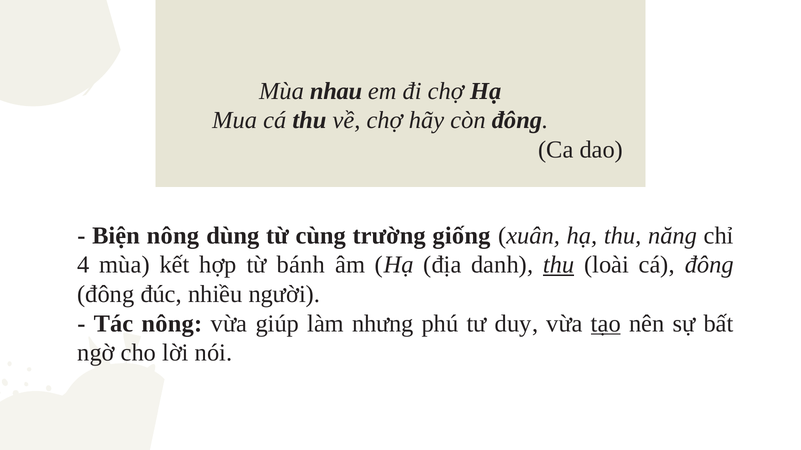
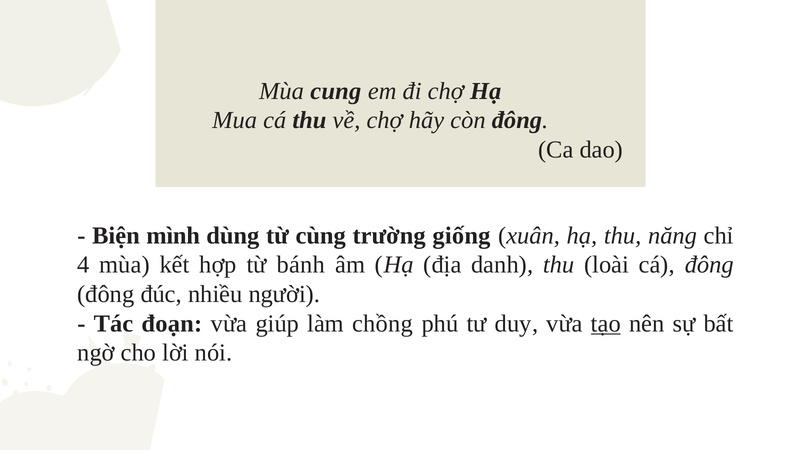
nhau: nhau -> cung
Biện nông: nông -> mình
thu at (559, 265) underline: present -> none
Tác nông: nông -> đoạn
nhưng: nhưng -> chồng
